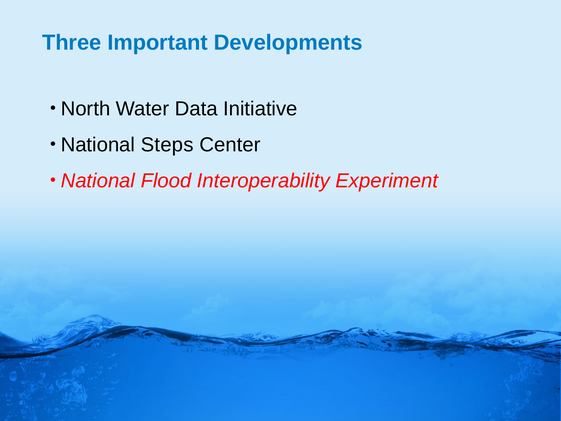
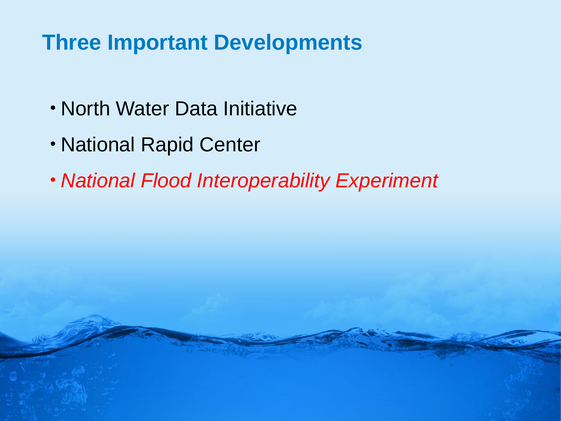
Steps: Steps -> Rapid
